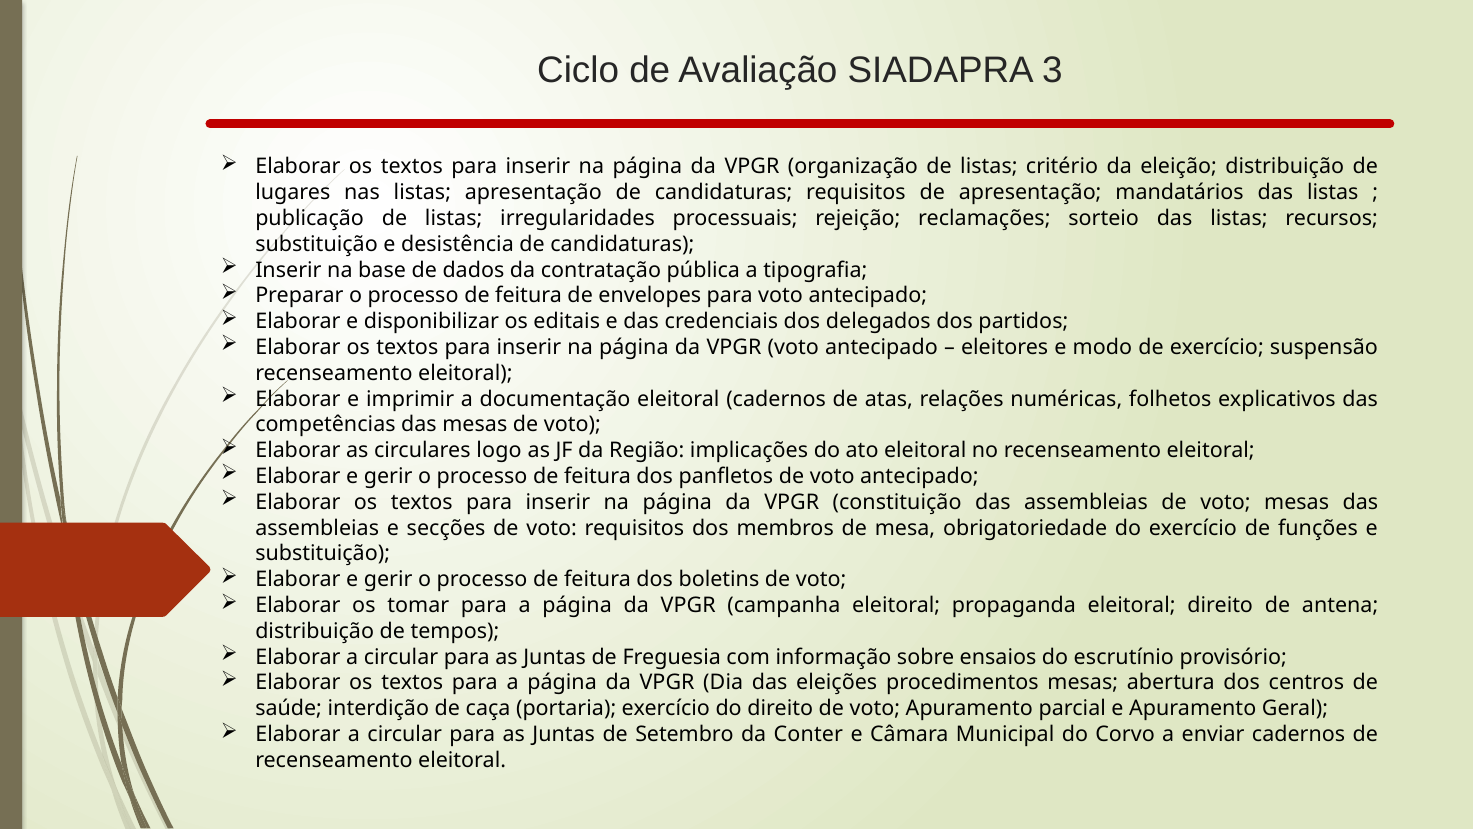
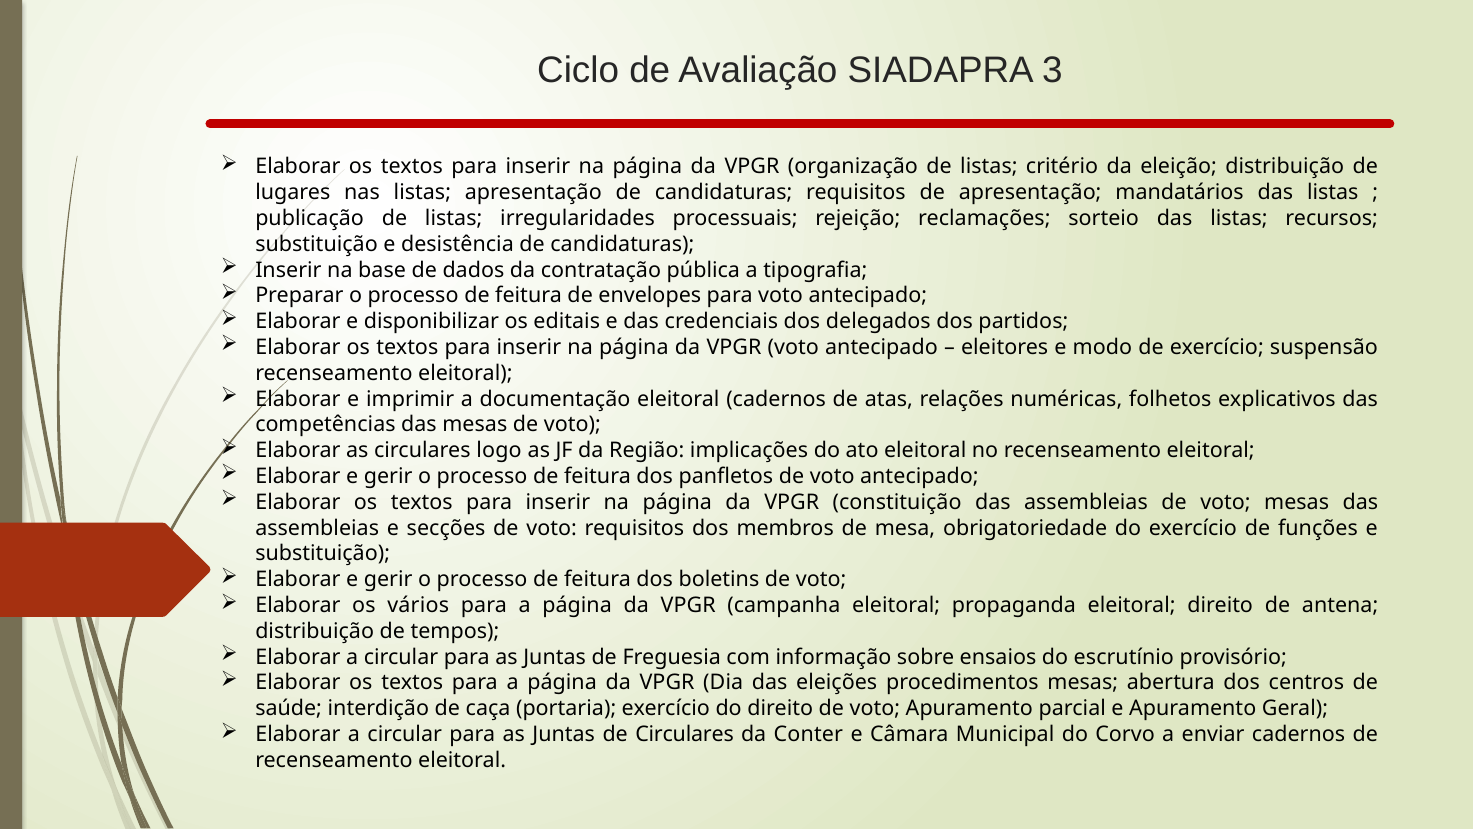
tomar: tomar -> vários
de Setembro: Setembro -> Circulares
